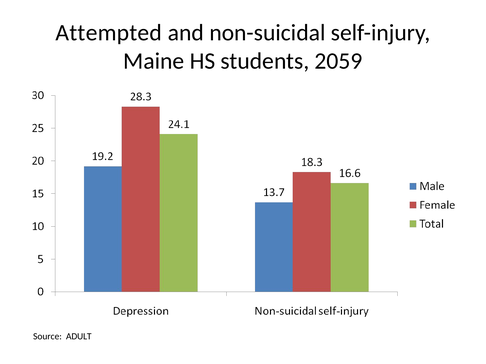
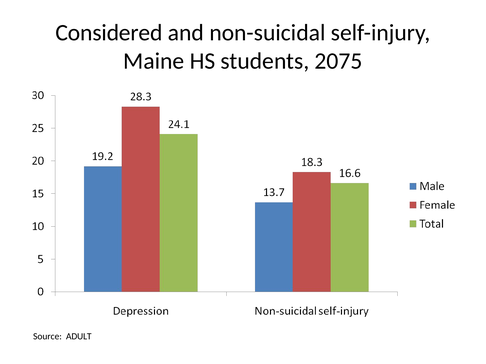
Attempted: Attempted -> Considered
2059: 2059 -> 2075
